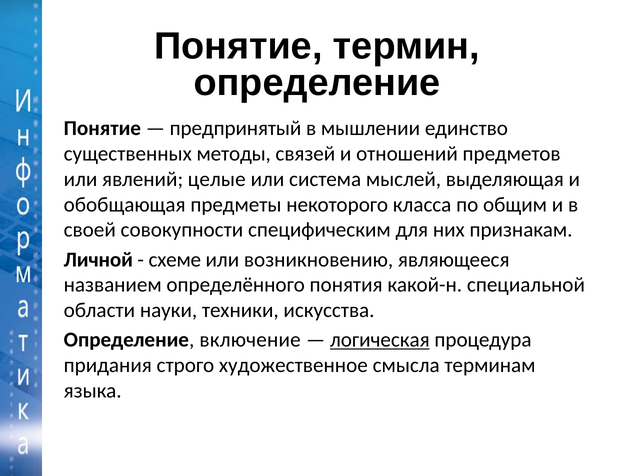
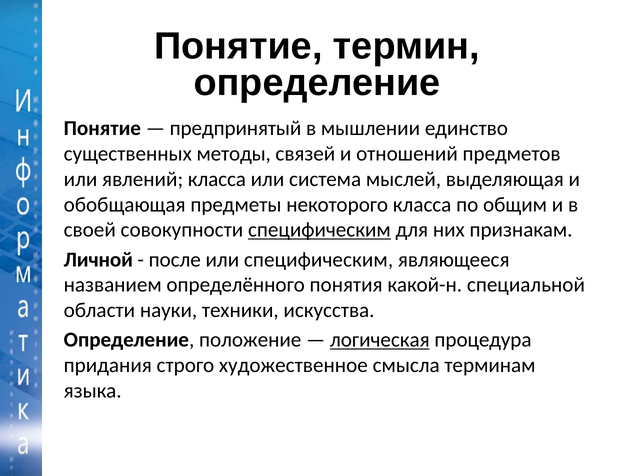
явлений целые: целые -> класса
специфическим at (319, 230) underline: none -> present
схеме: схеме -> после
или возникновению: возникновению -> специфическим
включение: включение -> положение
